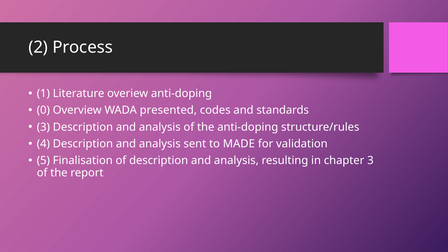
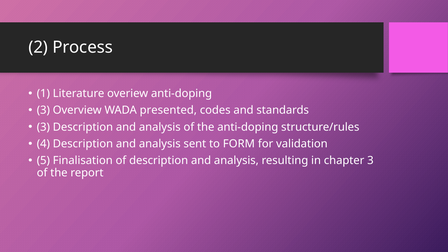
0 at (43, 110): 0 -> 3
MADE: MADE -> FORM
